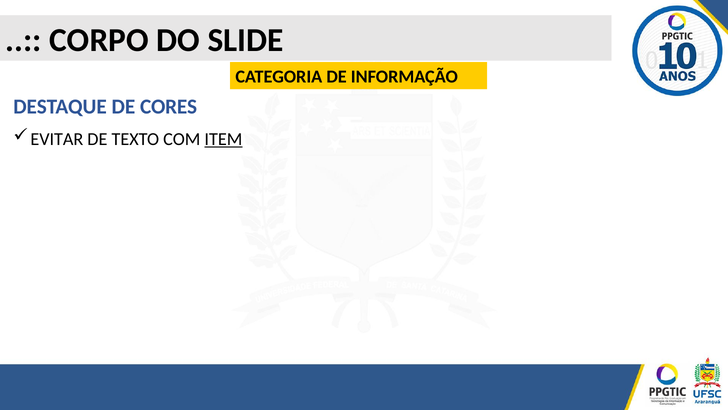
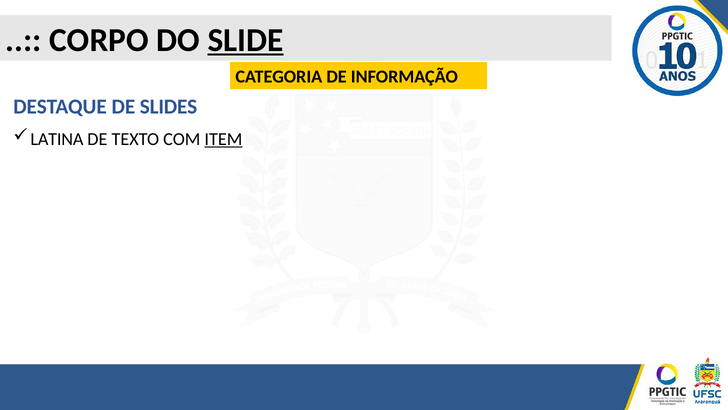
SLIDE underline: none -> present
CORES: CORES -> SLIDES
EVITAR: EVITAR -> LATINA
